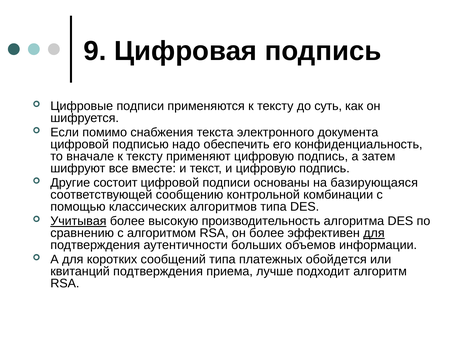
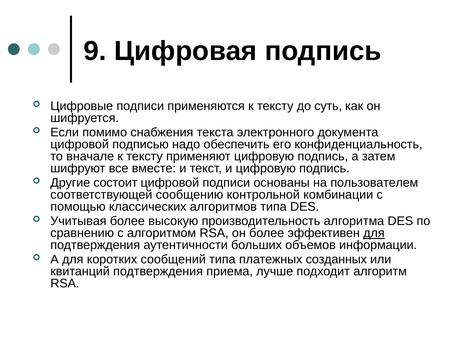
базирующаяся: базирующаяся -> пользователем
Учитывая underline: present -> none
обойдется: обойдется -> созданных
